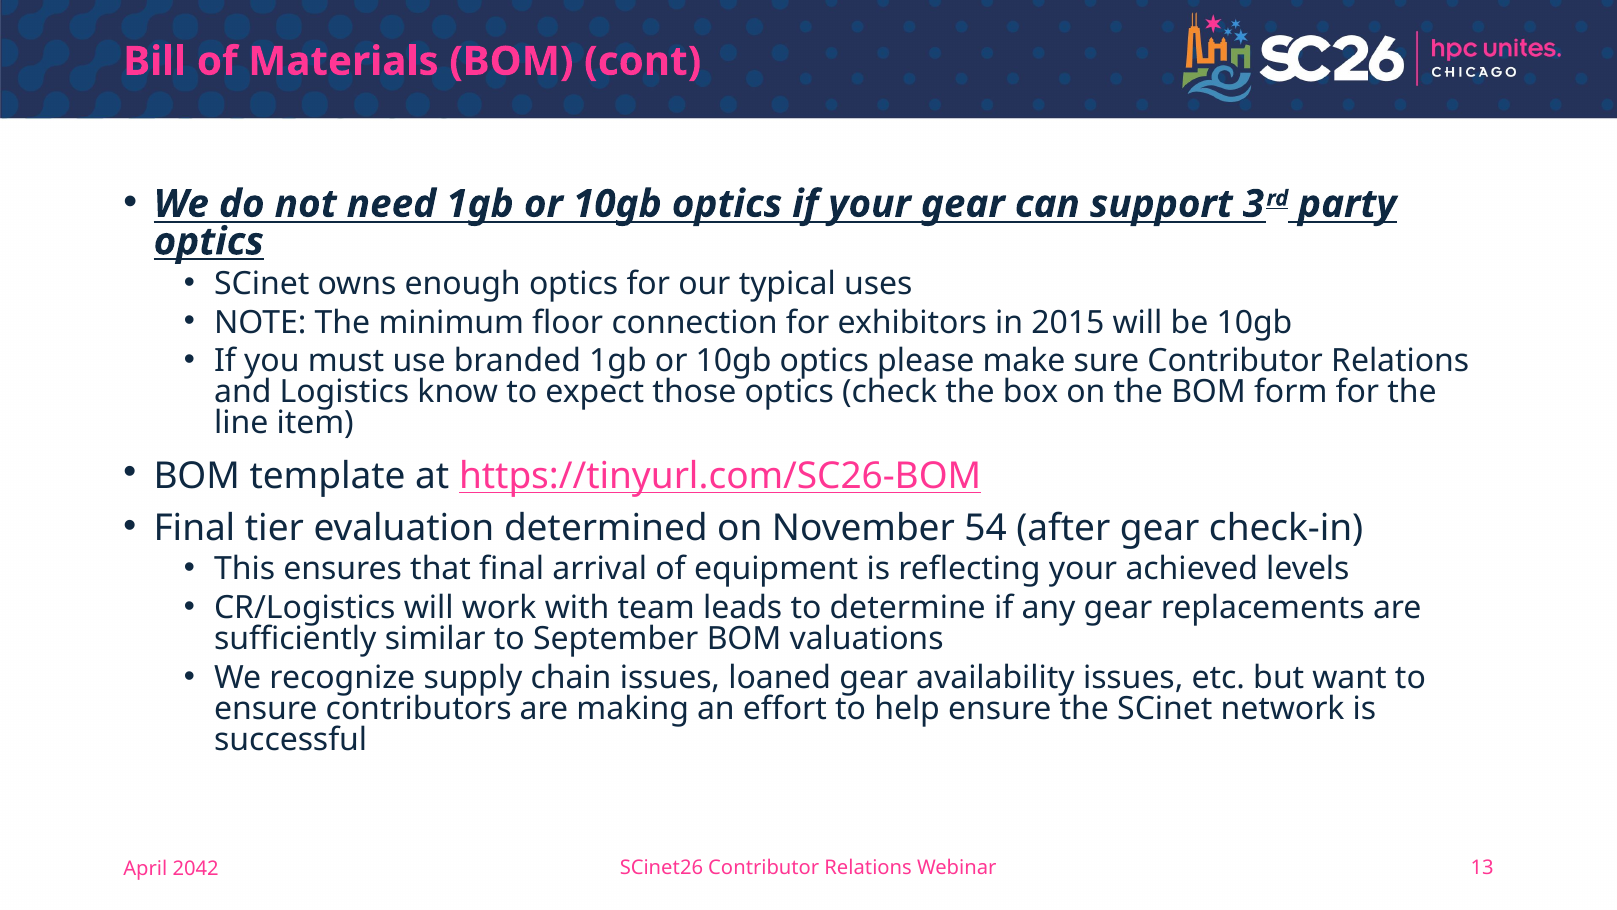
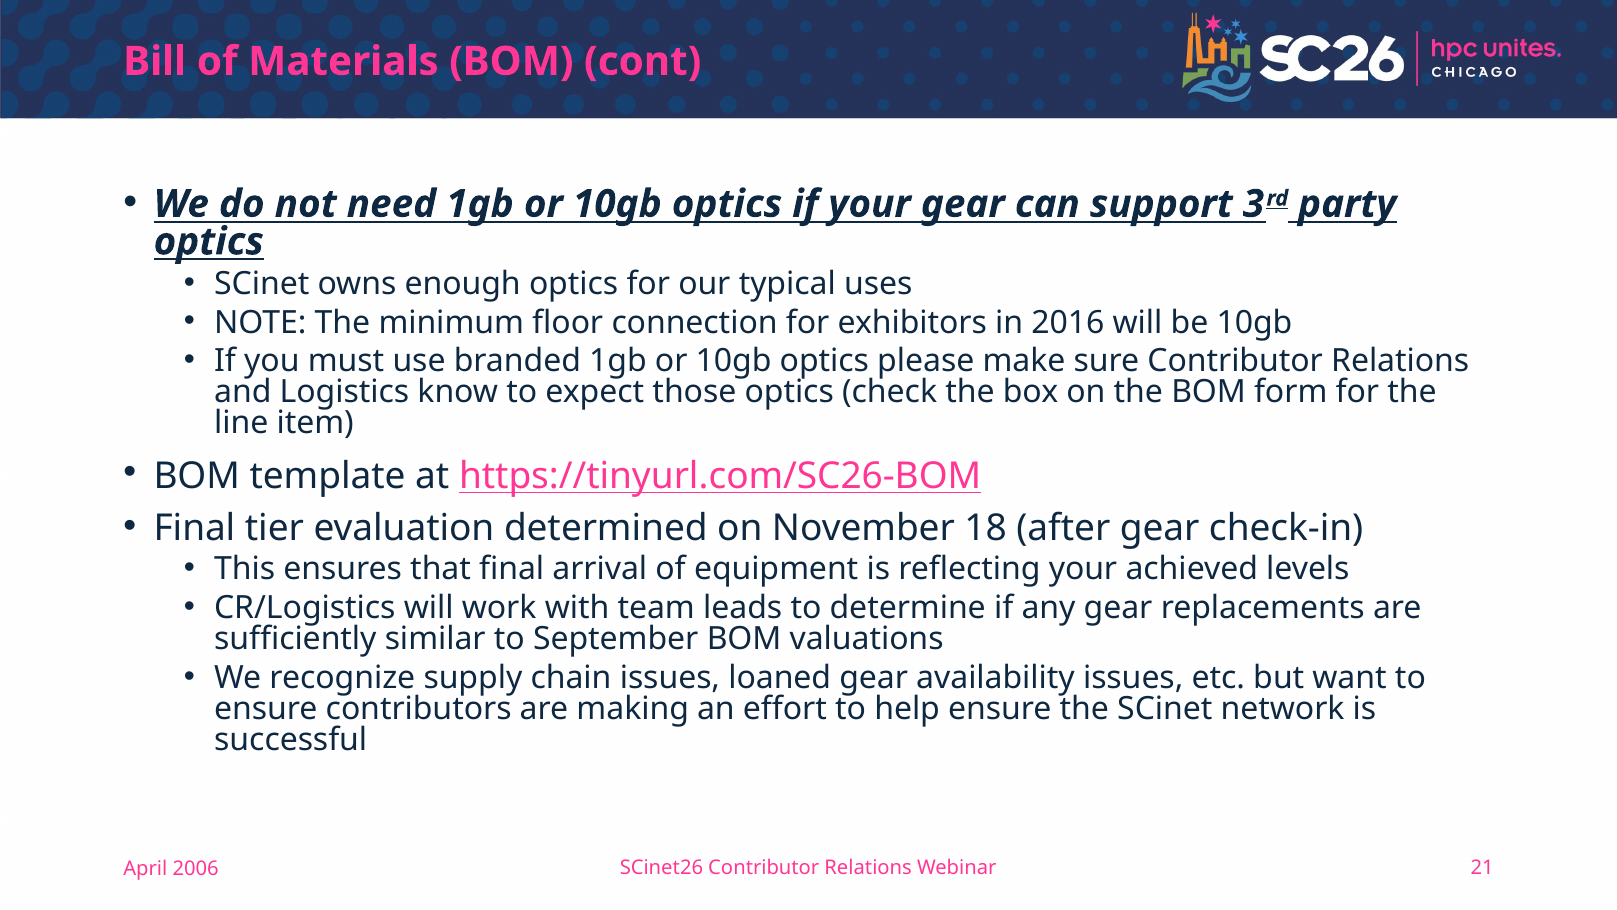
2015: 2015 -> 2016
54: 54 -> 18
13: 13 -> 21
2042: 2042 -> 2006
